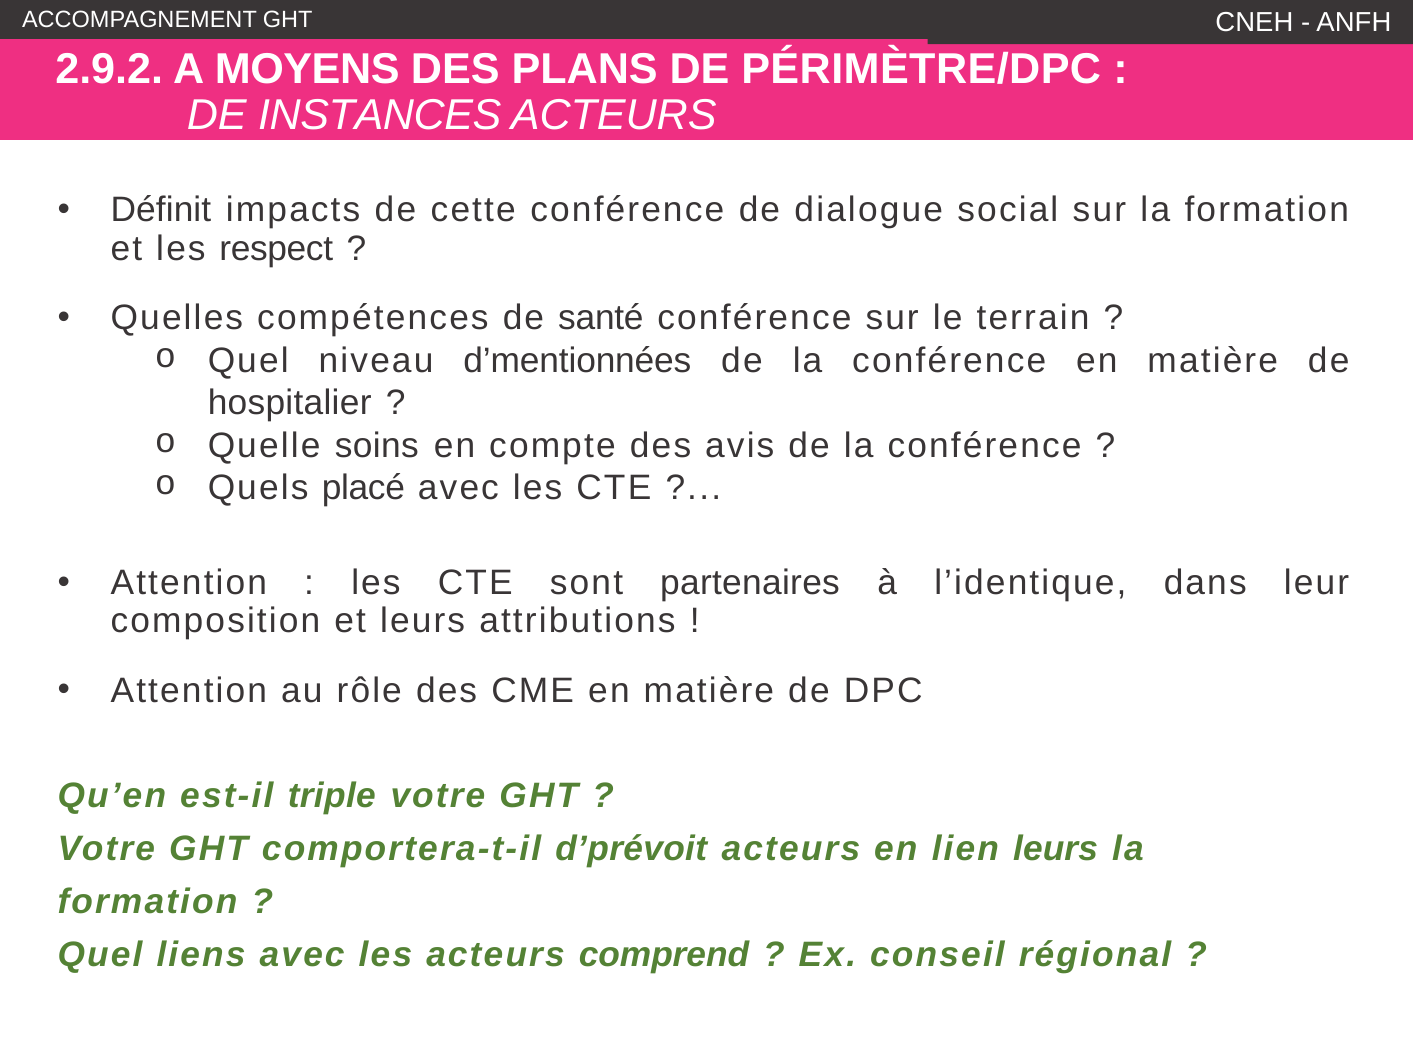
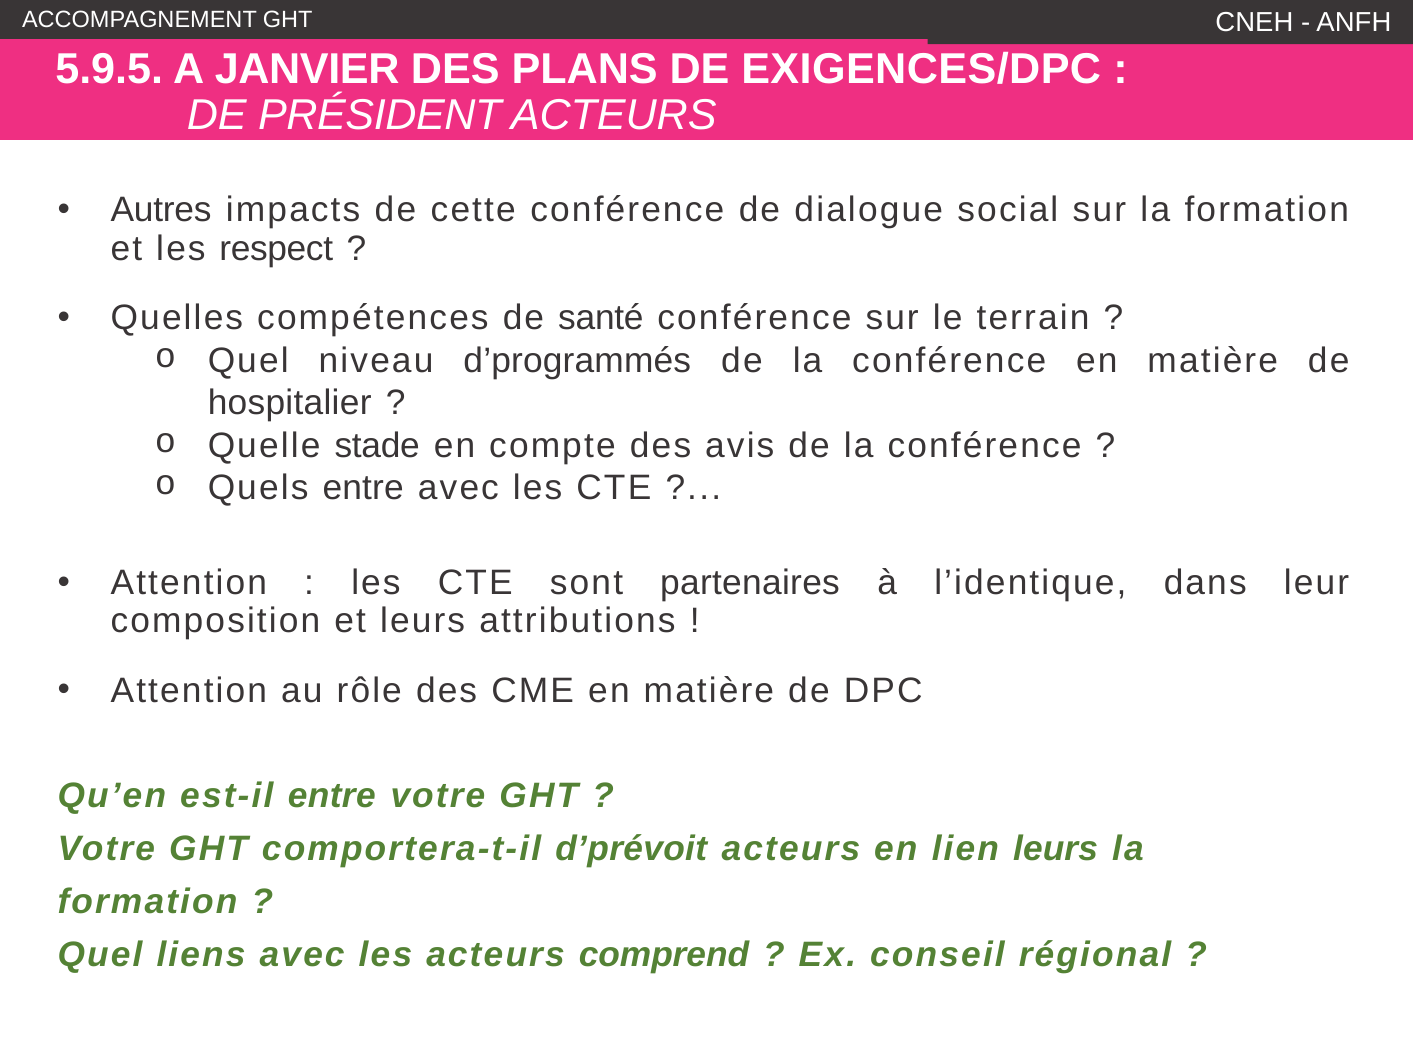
2.9.2: 2.9.2 -> 5.9.5
MOYENS: MOYENS -> JANVIER
PÉRIMÈTRE/DPC: PÉRIMÈTRE/DPC -> EXIGENCES/DPC
INSTANCES: INSTANCES -> PRÉSIDENT
Définit: Définit -> Autres
d’mentionnées: d’mentionnées -> d’programmés
soins: soins -> stade
Quels placé: placé -> entre
est-il triple: triple -> entre
